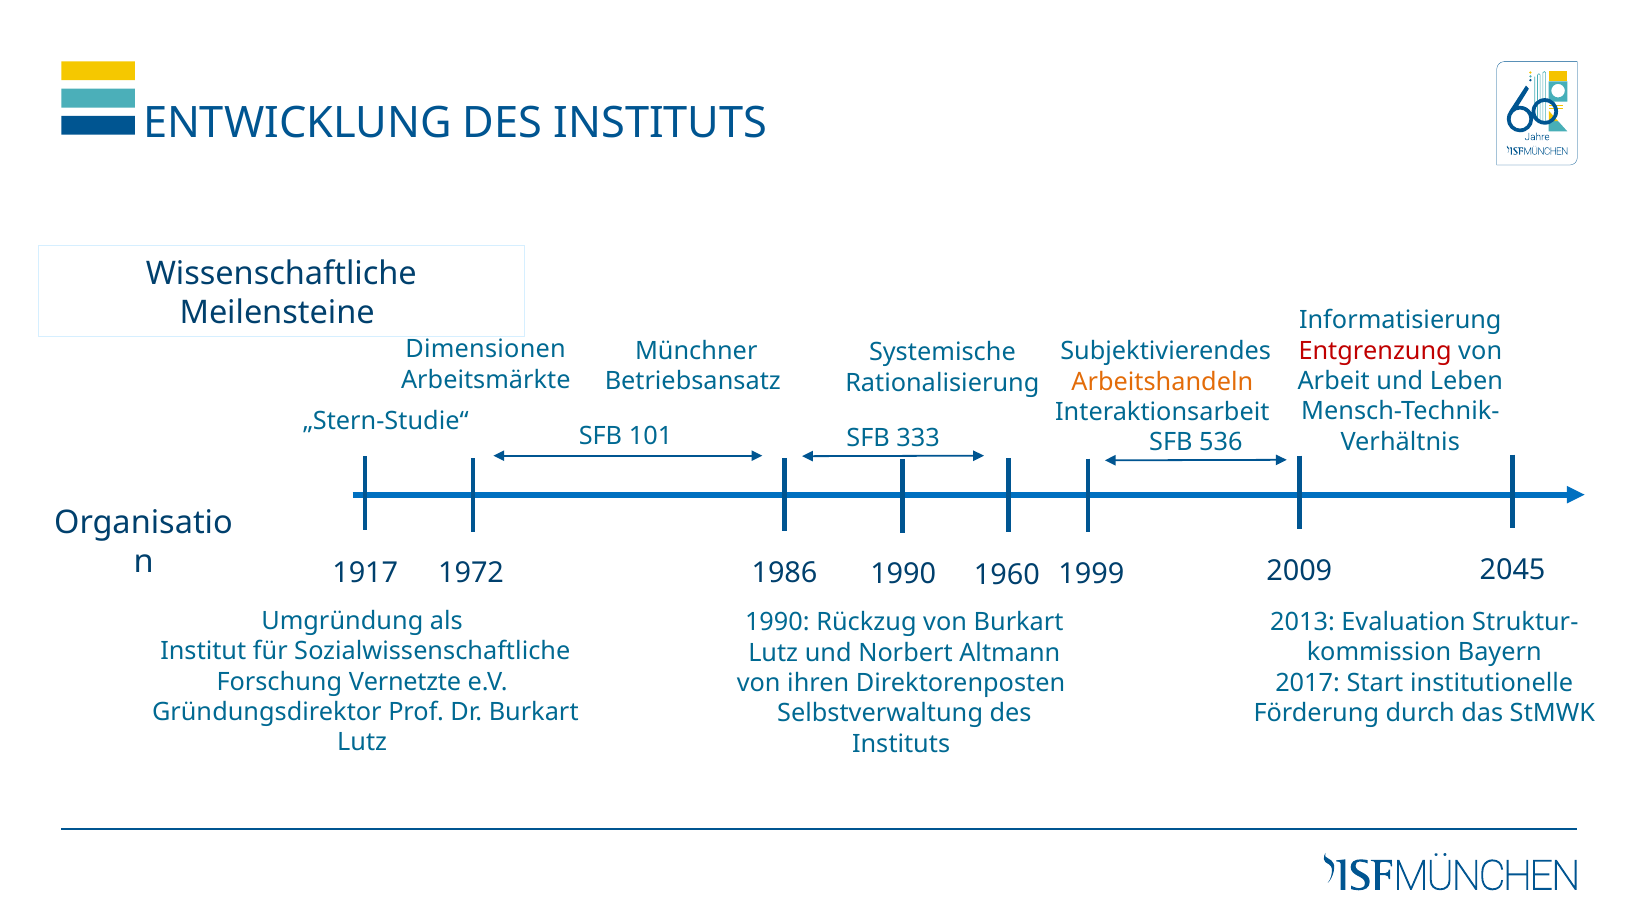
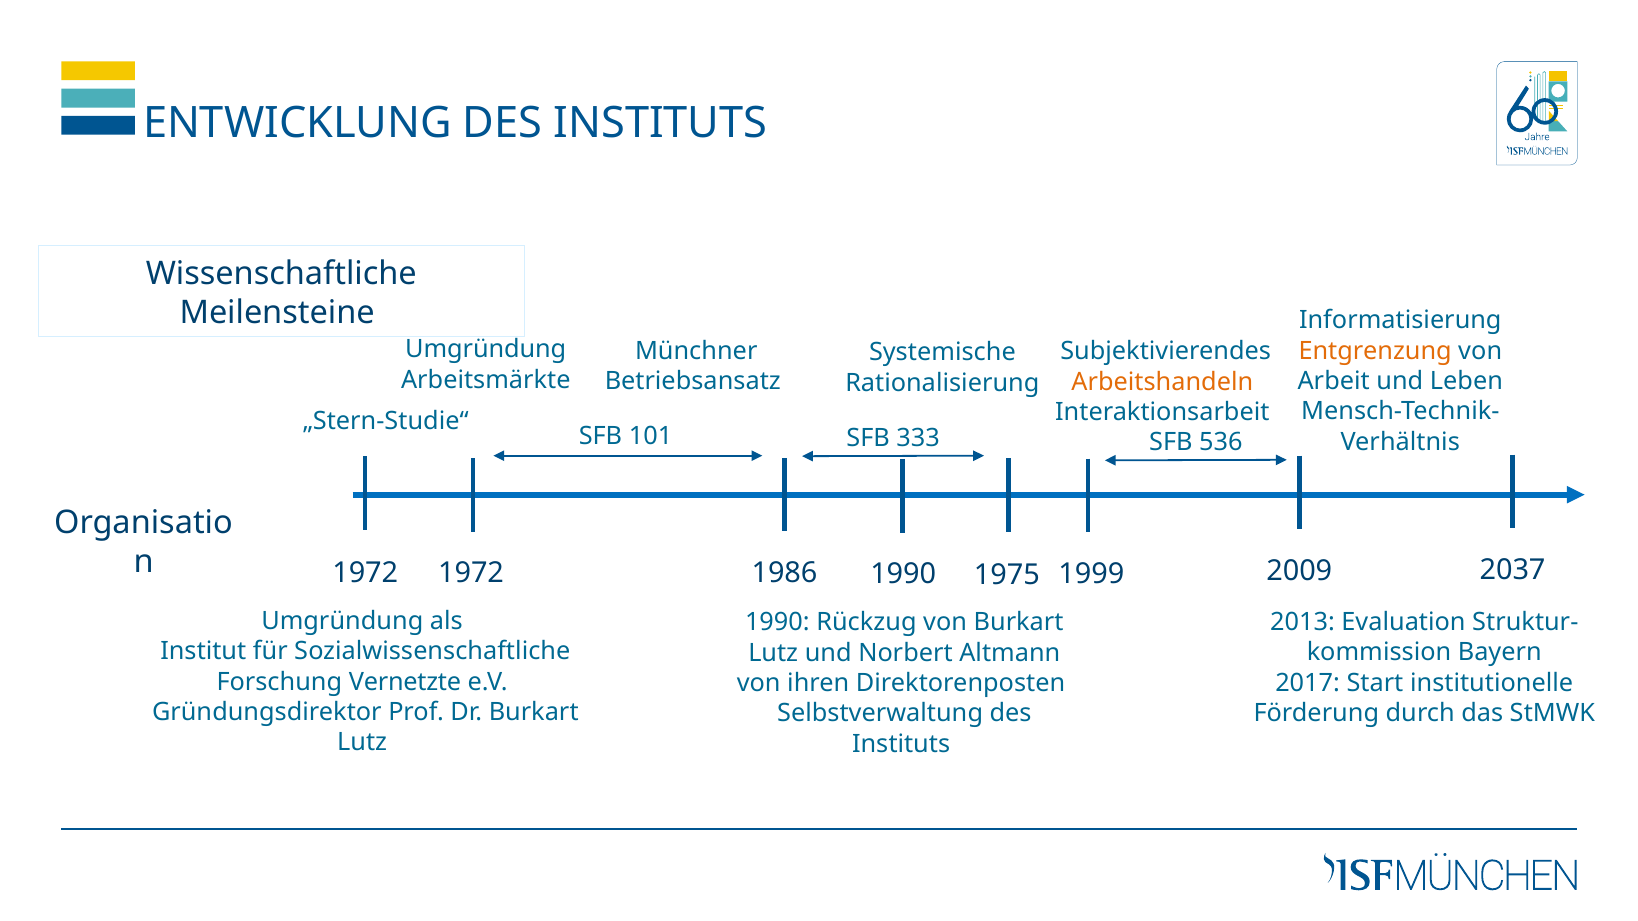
Dimensionen at (486, 350): Dimensionen -> Umgründung
Entgrenzung colour: red -> orange
2045: 2045 -> 2037
1917 at (365, 574): 1917 -> 1972
1960: 1960 -> 1975
